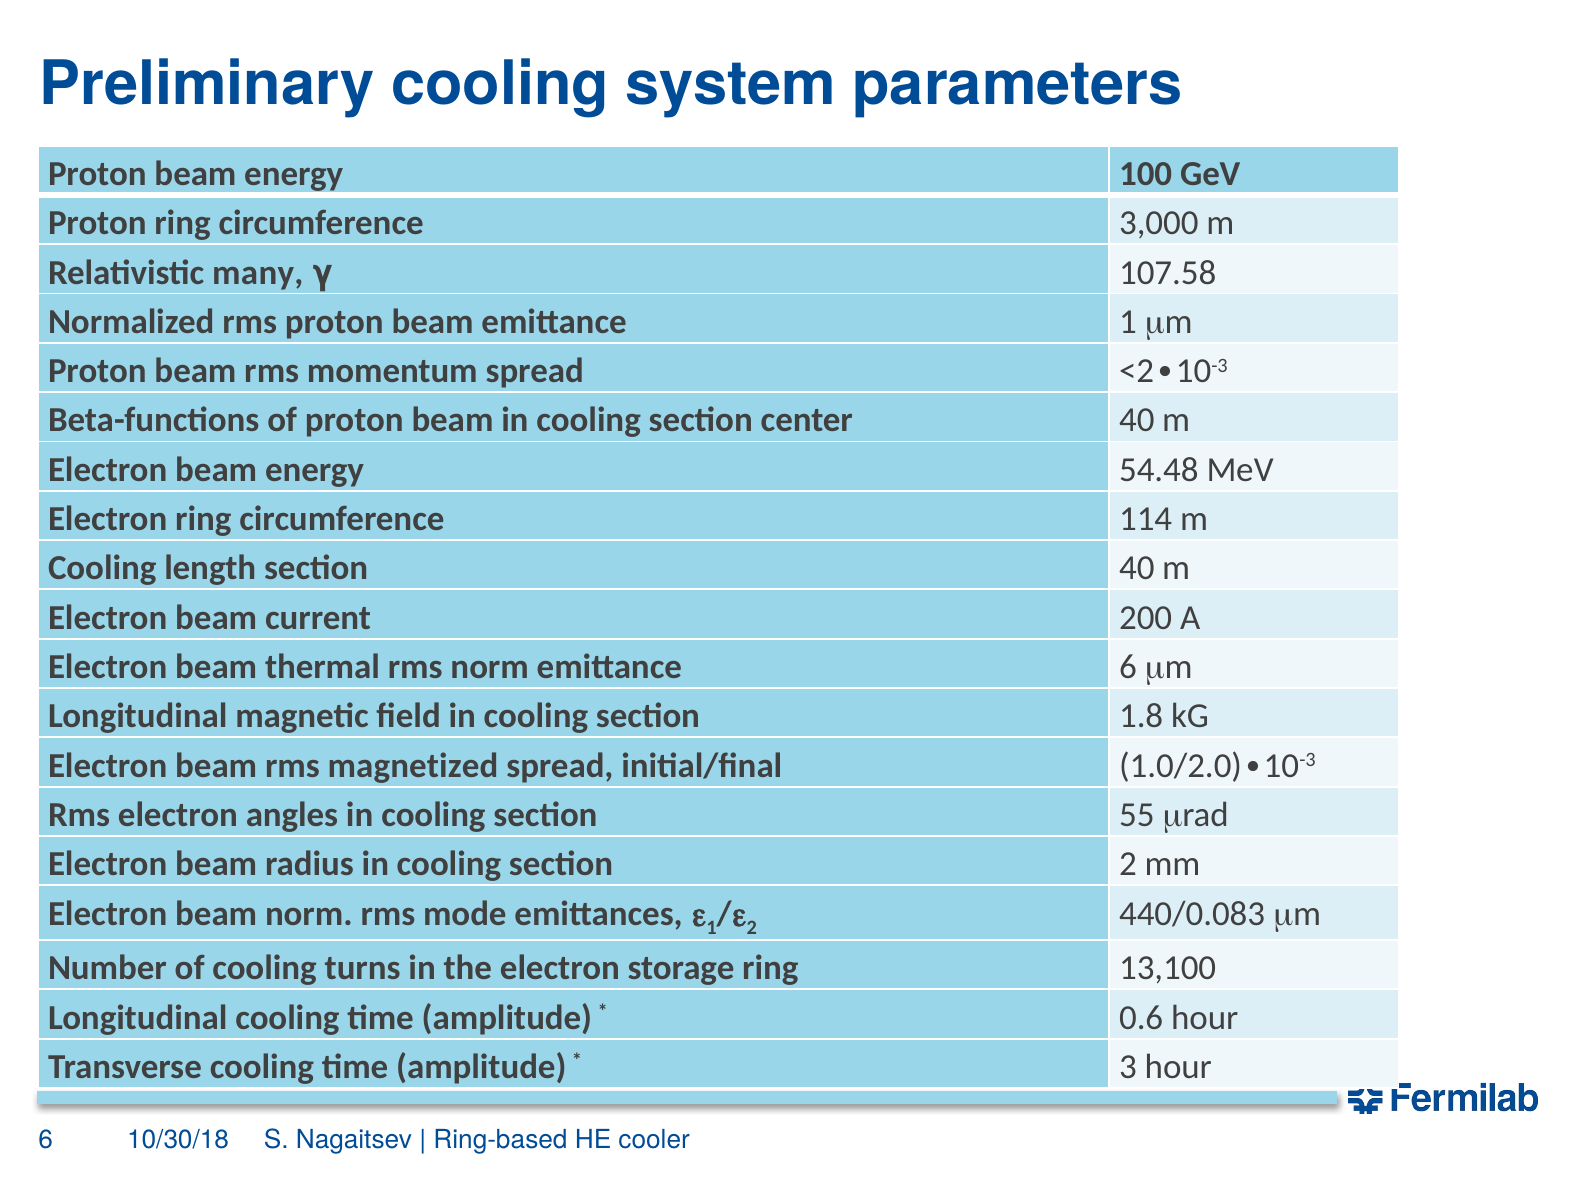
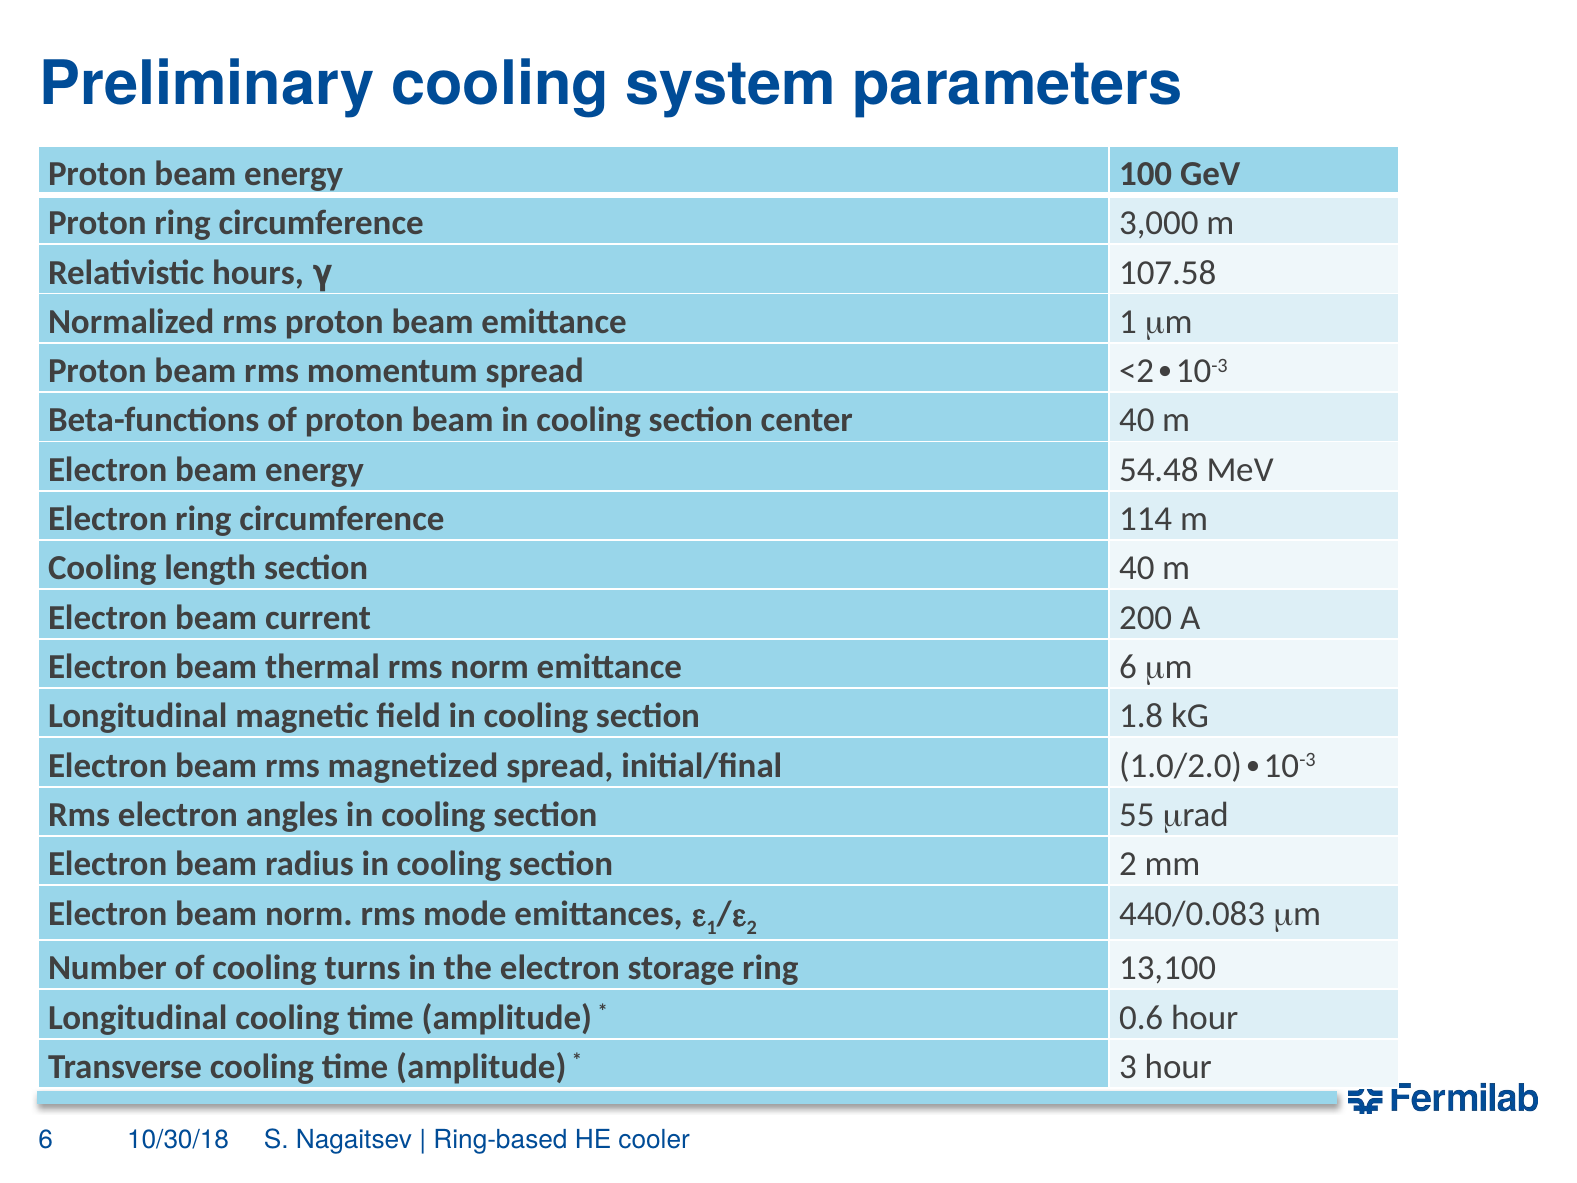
many: many -> hours
